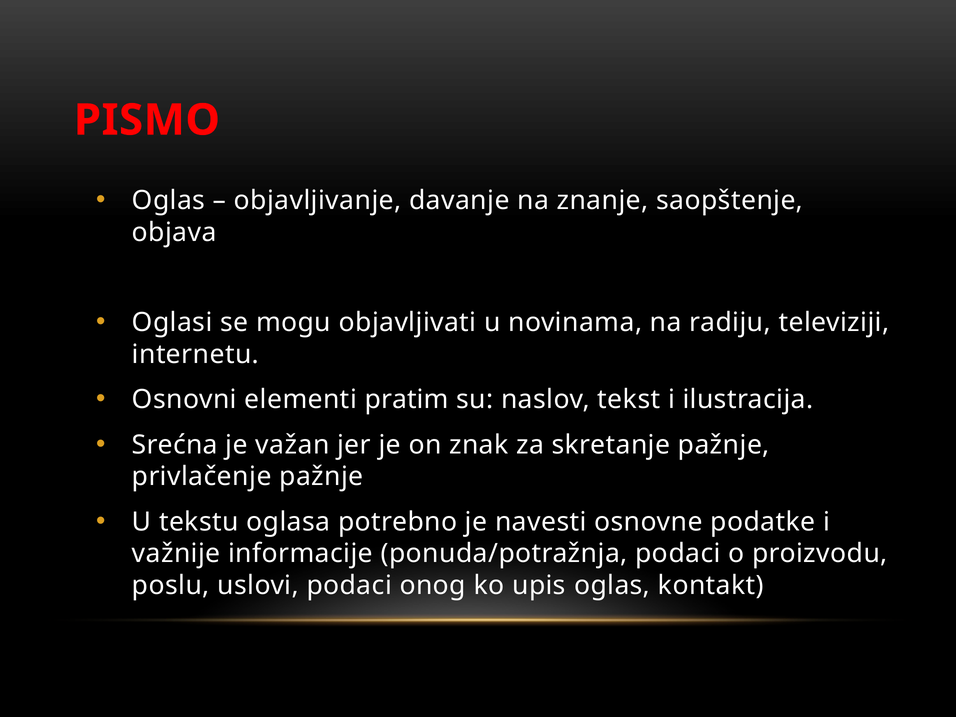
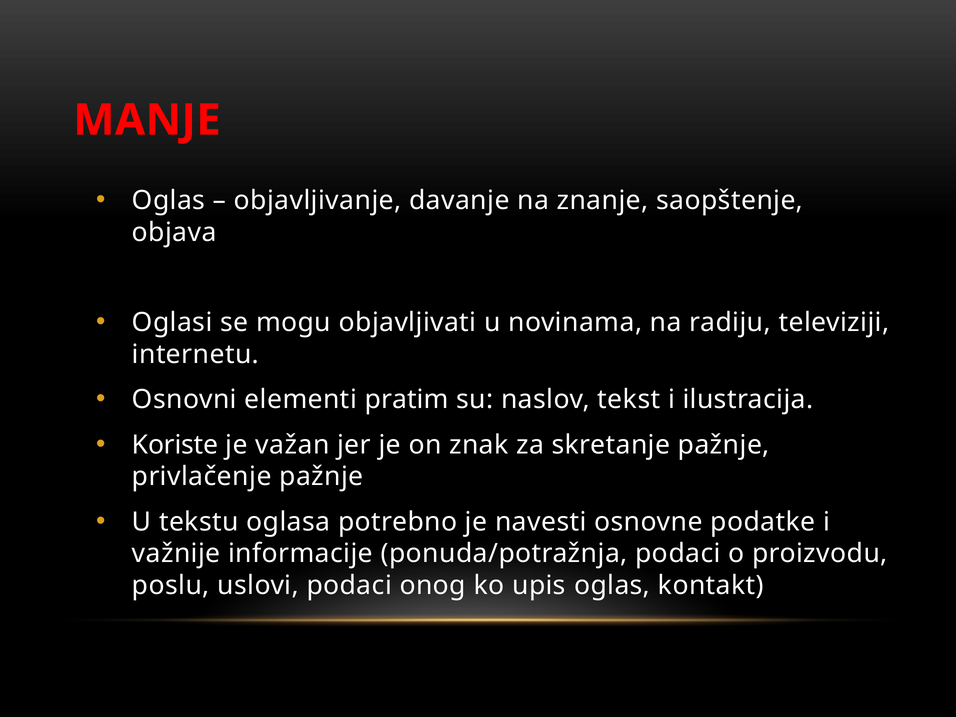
PISMO: PISMO -> MANJE
Srećna: Srećna -> Koriste
